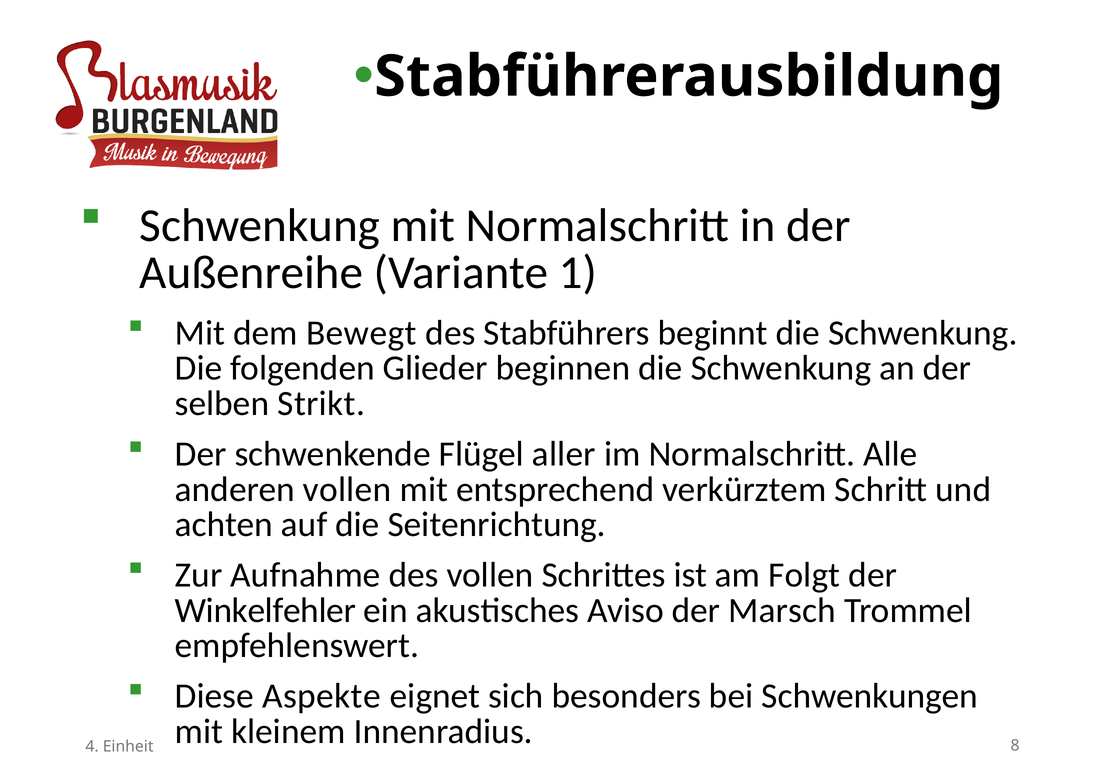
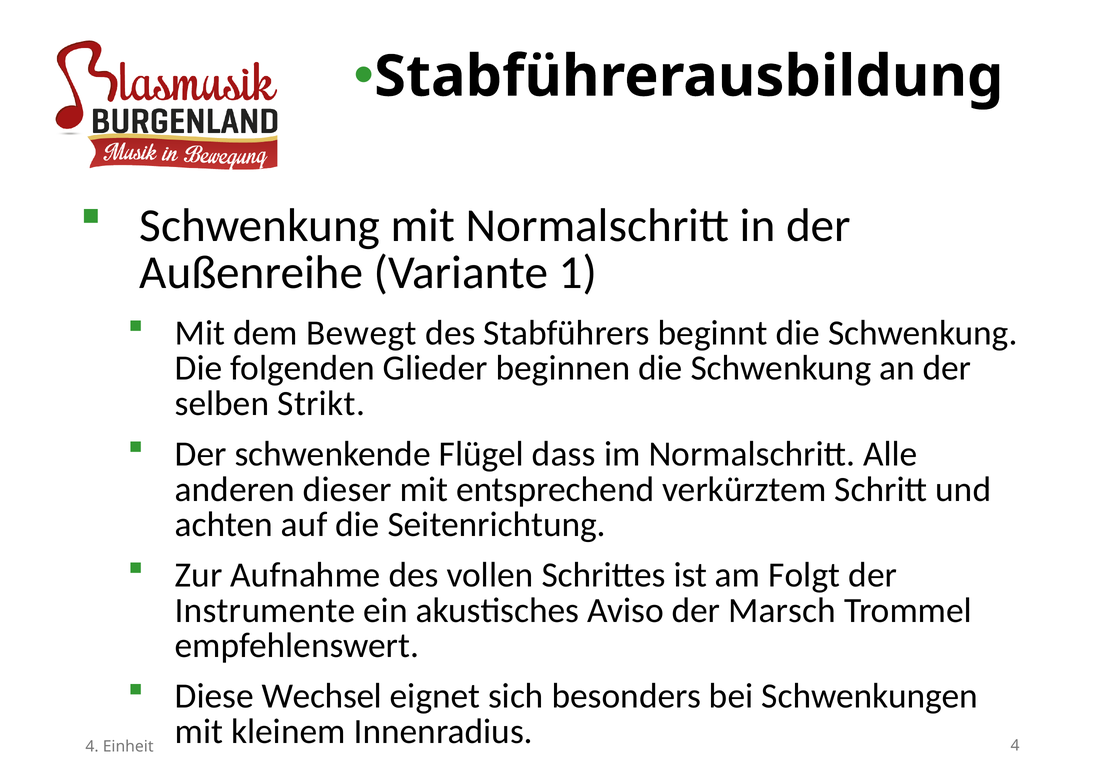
aller: aller -> dass
anderen vollen: vollen -> dieser
Winkelfehler: Winkelfehler -> Instrumente
Aspekte: Aspekte -> Wechsel
Einheit 8: 8 -> 4
